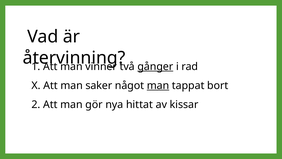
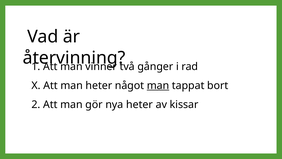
gånger underline: present -> none
man saker: saker -> heter
nya hittat: hittat -> heter
